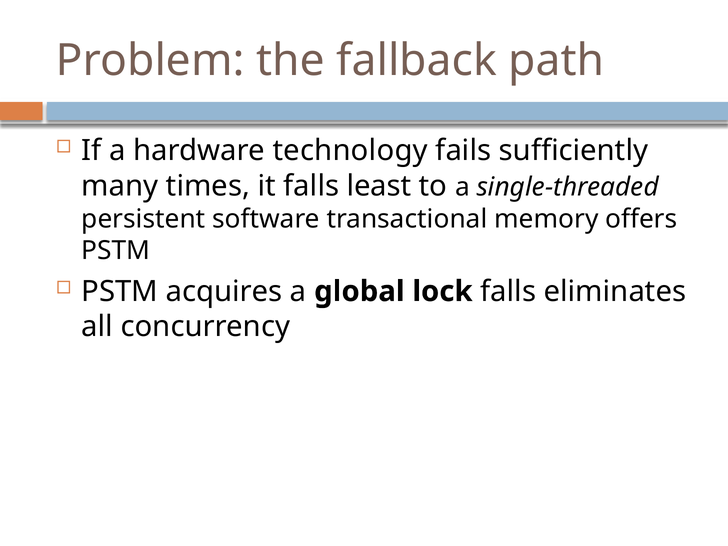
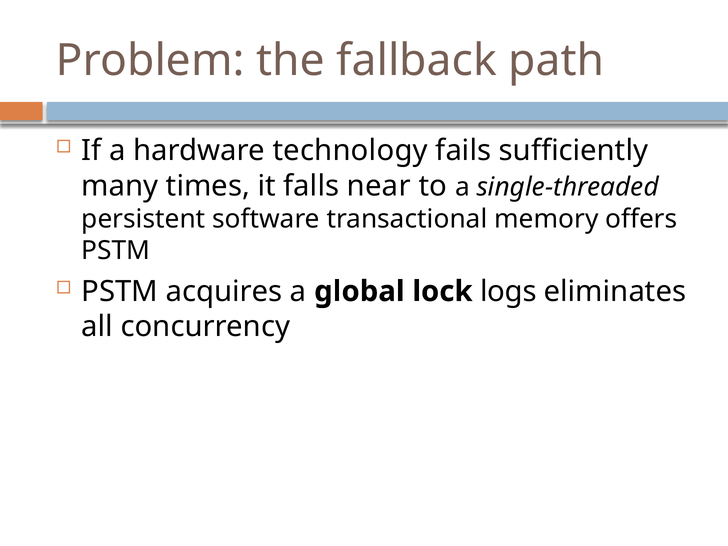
least: least -> near
lock falls: falls -> logs
